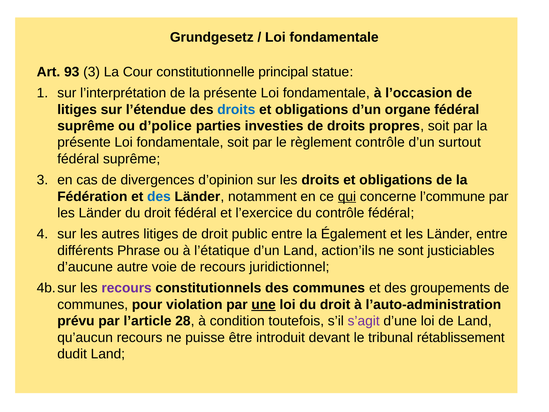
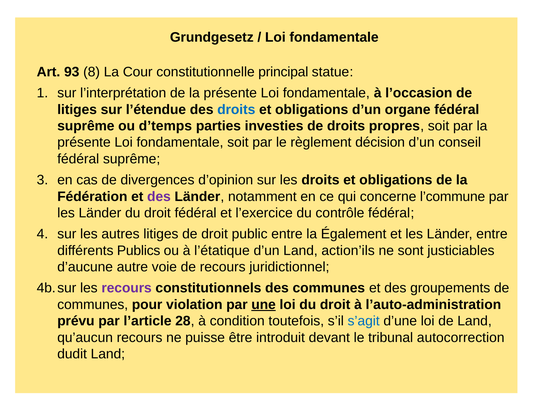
93 3: 3 -> 8
d’police: d’police -> d’temps
règlement contrôle: contrôle -> décision
surtout: surtout -> conseil
des at (159, 196) colour: blue -> purple
qui underline: present -> none
Phrase: Phrase -> Publics
s’agit colour: purple -> blue
rétablissement: rétablissement -> autocorrection
